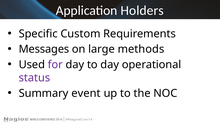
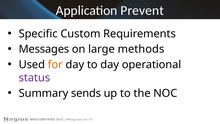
Holders: Holders -> Prevent
for colour: purple -> orange
event: event -> sends
